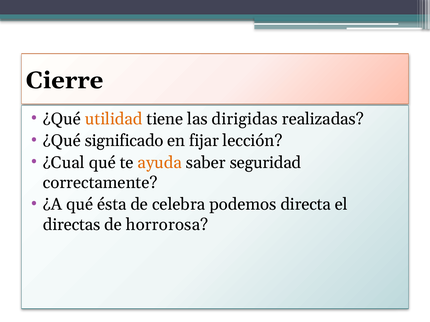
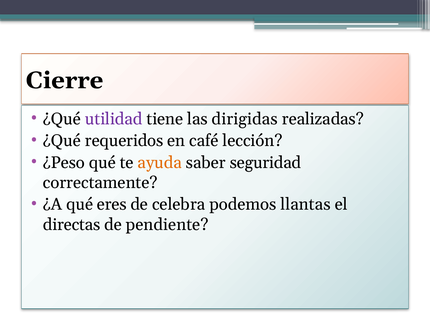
utilidad colour: orange -> purple
significado: significado -> requeridos
fijar: fijar -> café
¿Cual: ¿Cual -> ¿Peso
ésta: ésta -> eres
directa: directa -> llantas
horrorosa: horrorosa -> pendiente
